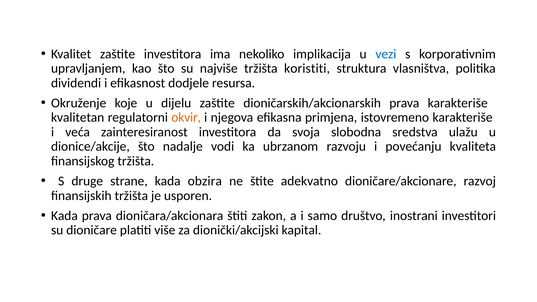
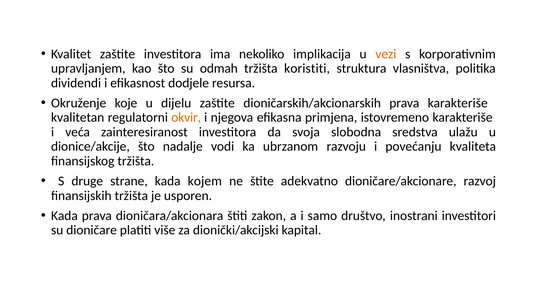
vezi colour: blue -> orange
najviše: najviše -> odmah
obzira: obzira -> kojem
